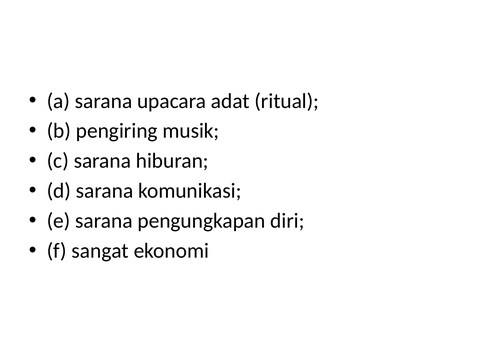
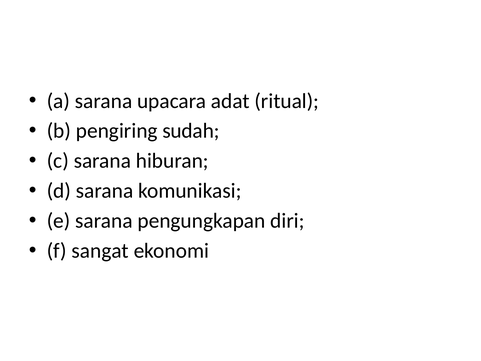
musik: musik -> sudah
